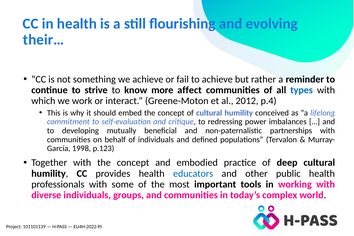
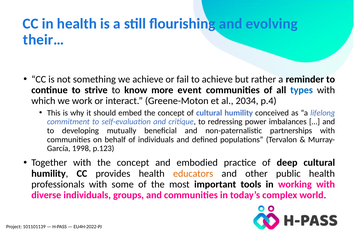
affect: affect -> event
2012: 2012 -> 2034
educators colour: blue -> orange
